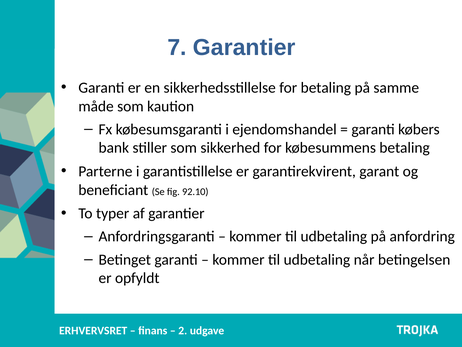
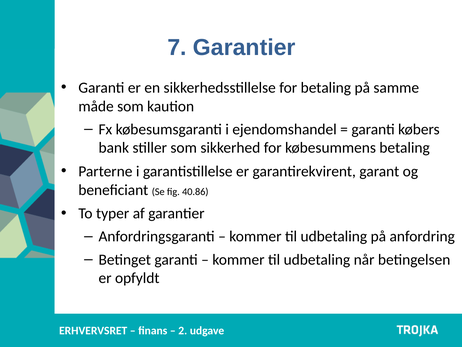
92.10: 92.10 -> 40.86
